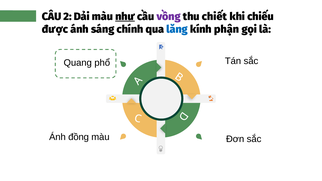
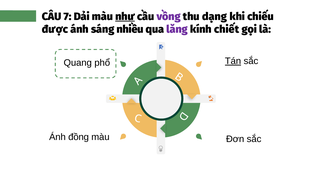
2: 2 -> 7
chiết: chiết -> dạng
chính: chính -> nhiều
lăng colour: blue -> purple
phận: phận -> chiết
Tán underline: none -> present
